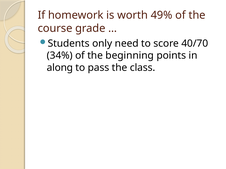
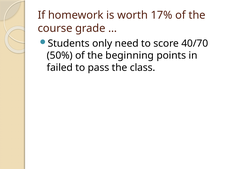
49%: 49% -> 17%
34%: 34% -> 50%
along: along -> failed
